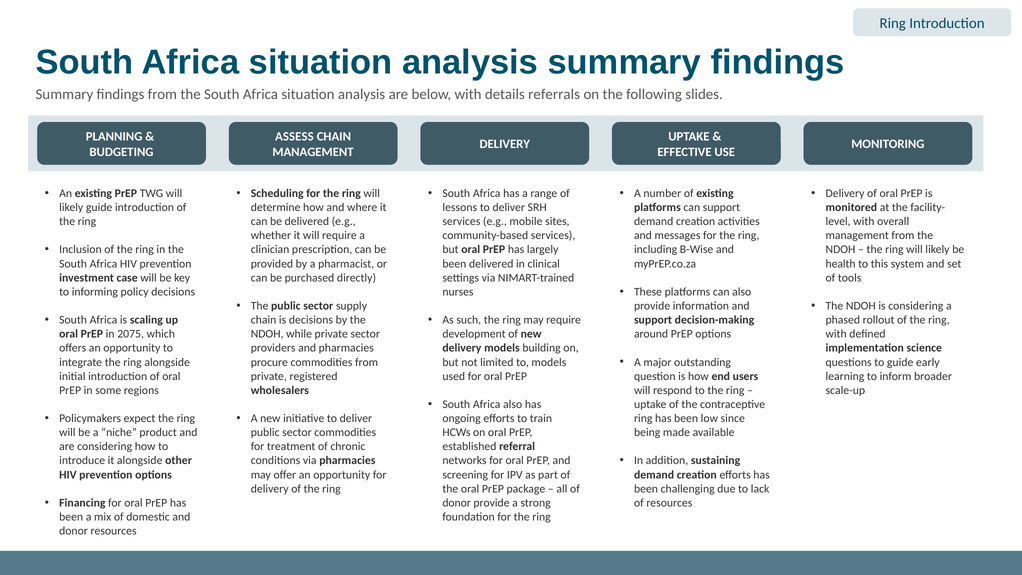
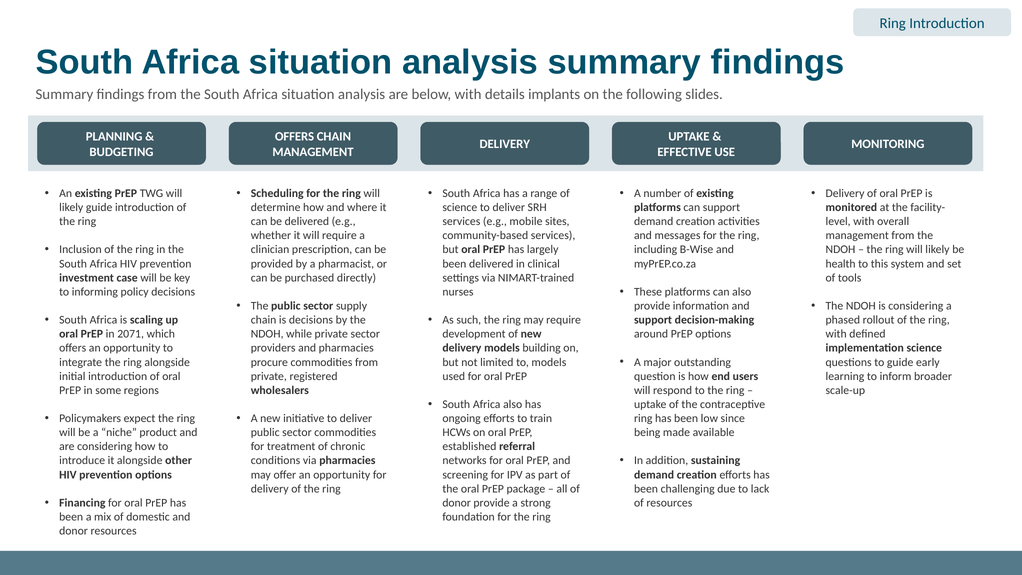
referrals: referrals -> implants
ASSESS at (294, 137): ASSESS -> OFFERS
lessons at (460, 207): lessons -> science
2075: 2075 -> 2071
